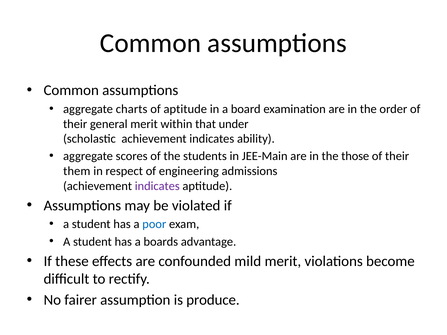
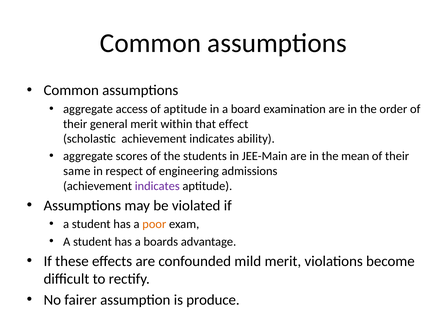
charts: charts -> access
under: under -> effect
those: those -> mean
them: them -> same
poor colour: blue -> orange
